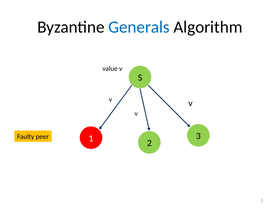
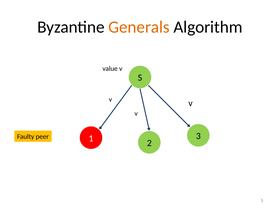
Generals colour: blue -> orange
